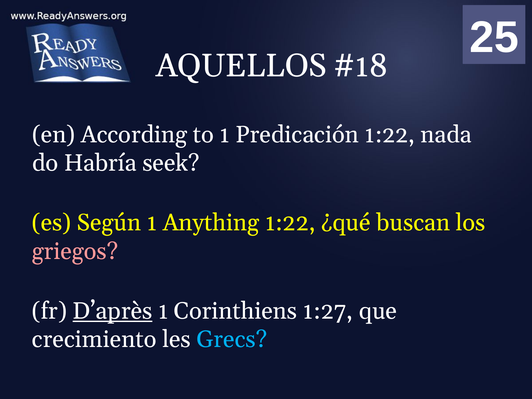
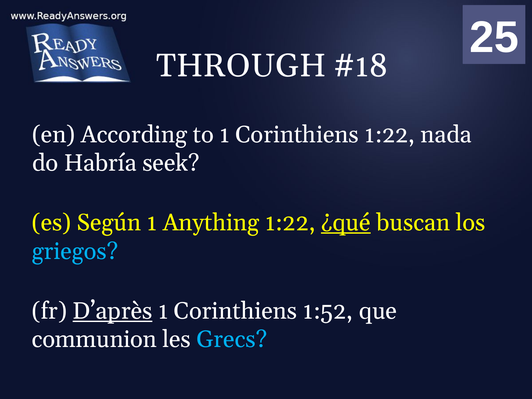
AQUELLOS: AQUELLOS -> THROUGH
to 1 Predicación: Predicación -> Corinthiens
¿qué underline: none -> present
griegos colour: pink -> light blue
1:27: 1:27 -> 1:52
crecimiento: crecimiento -> communion
